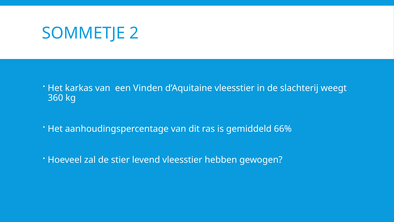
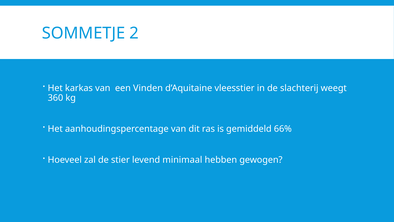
levend vleesstier: vleesstier -> minimaal
